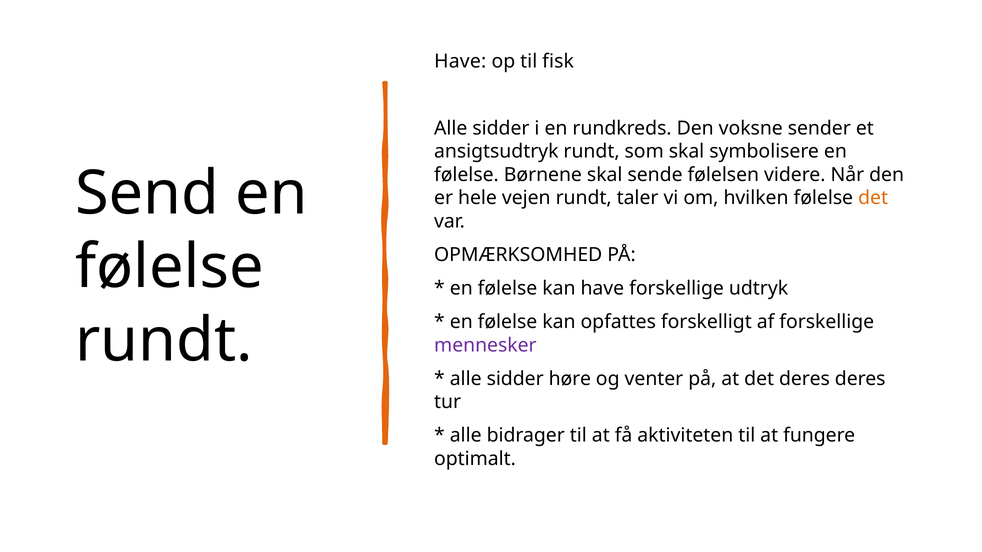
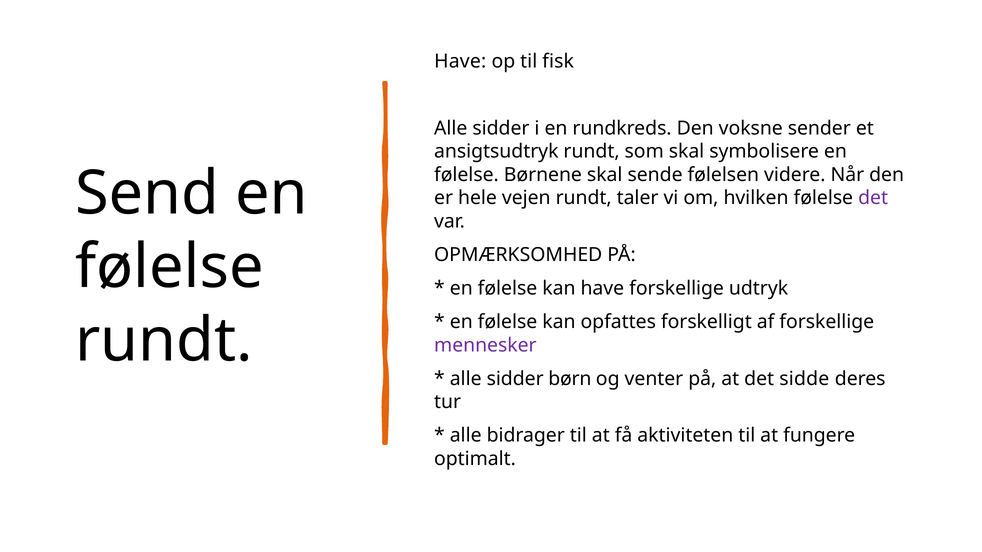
det at (873, 198) colour: orange -> purple
høre: høre -> børn
det deres: deres -> sidde
